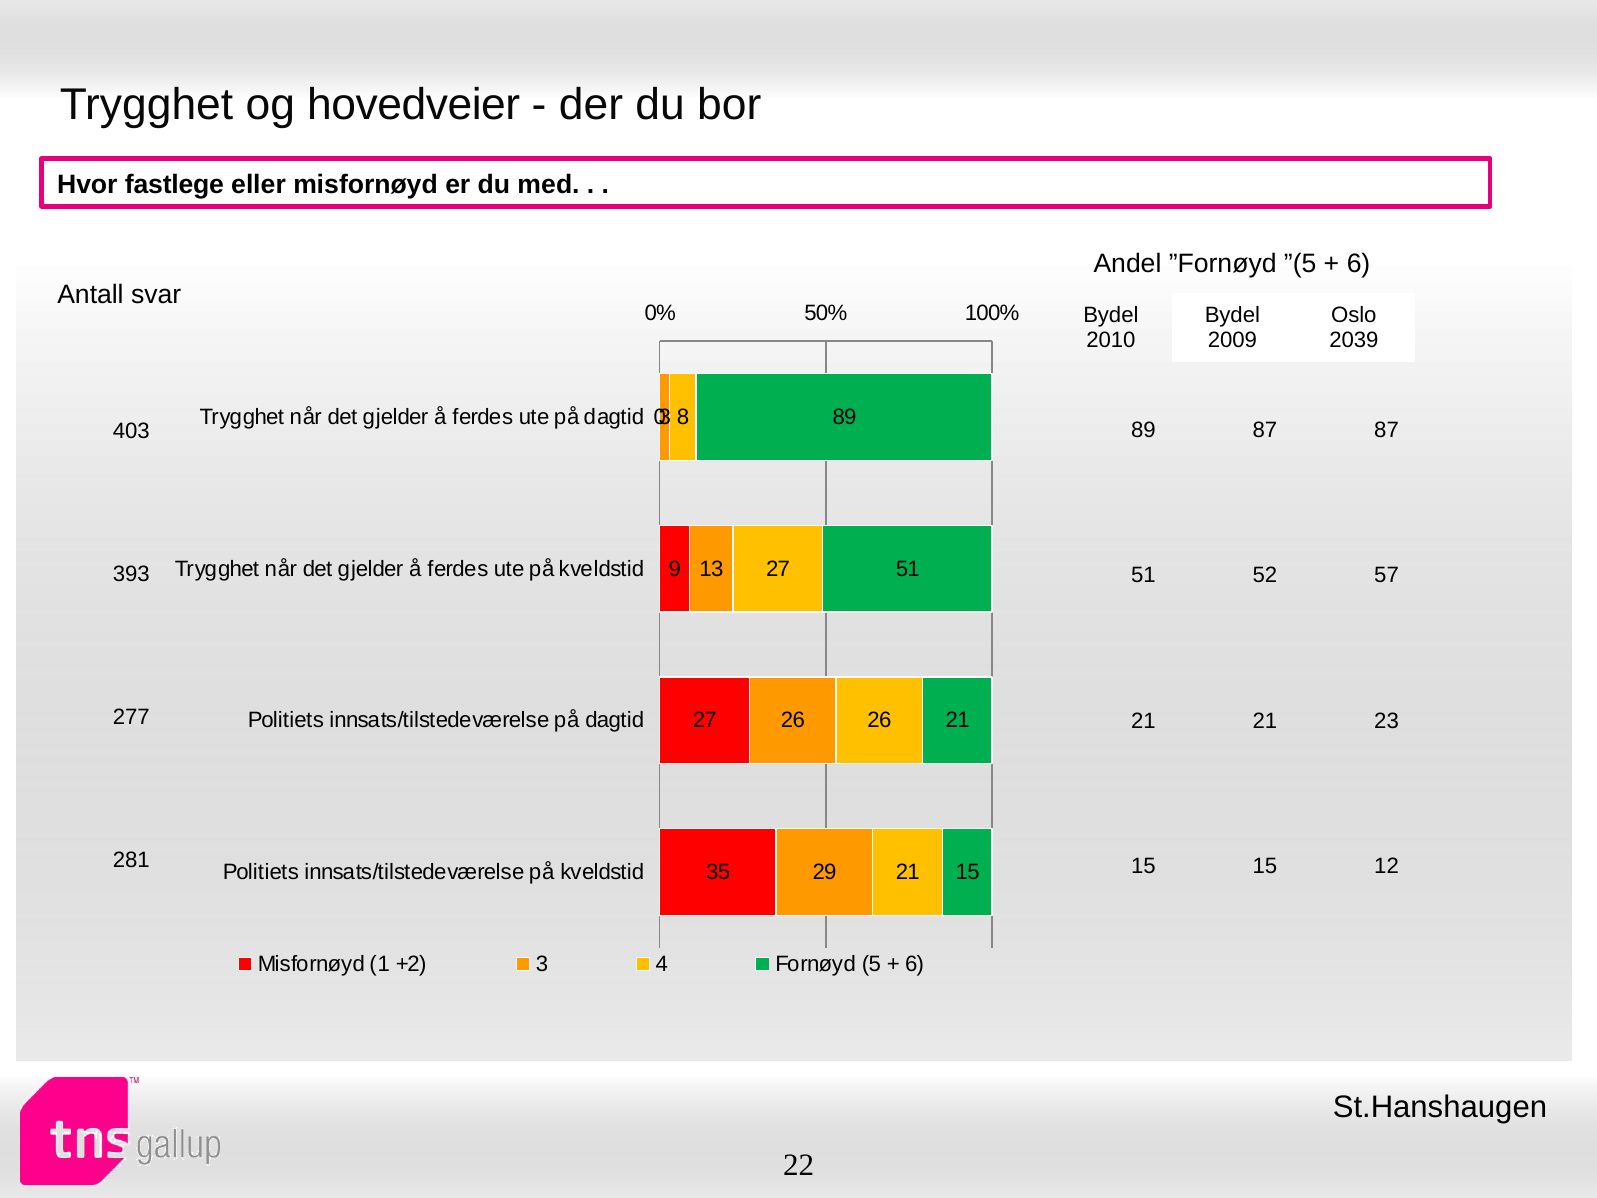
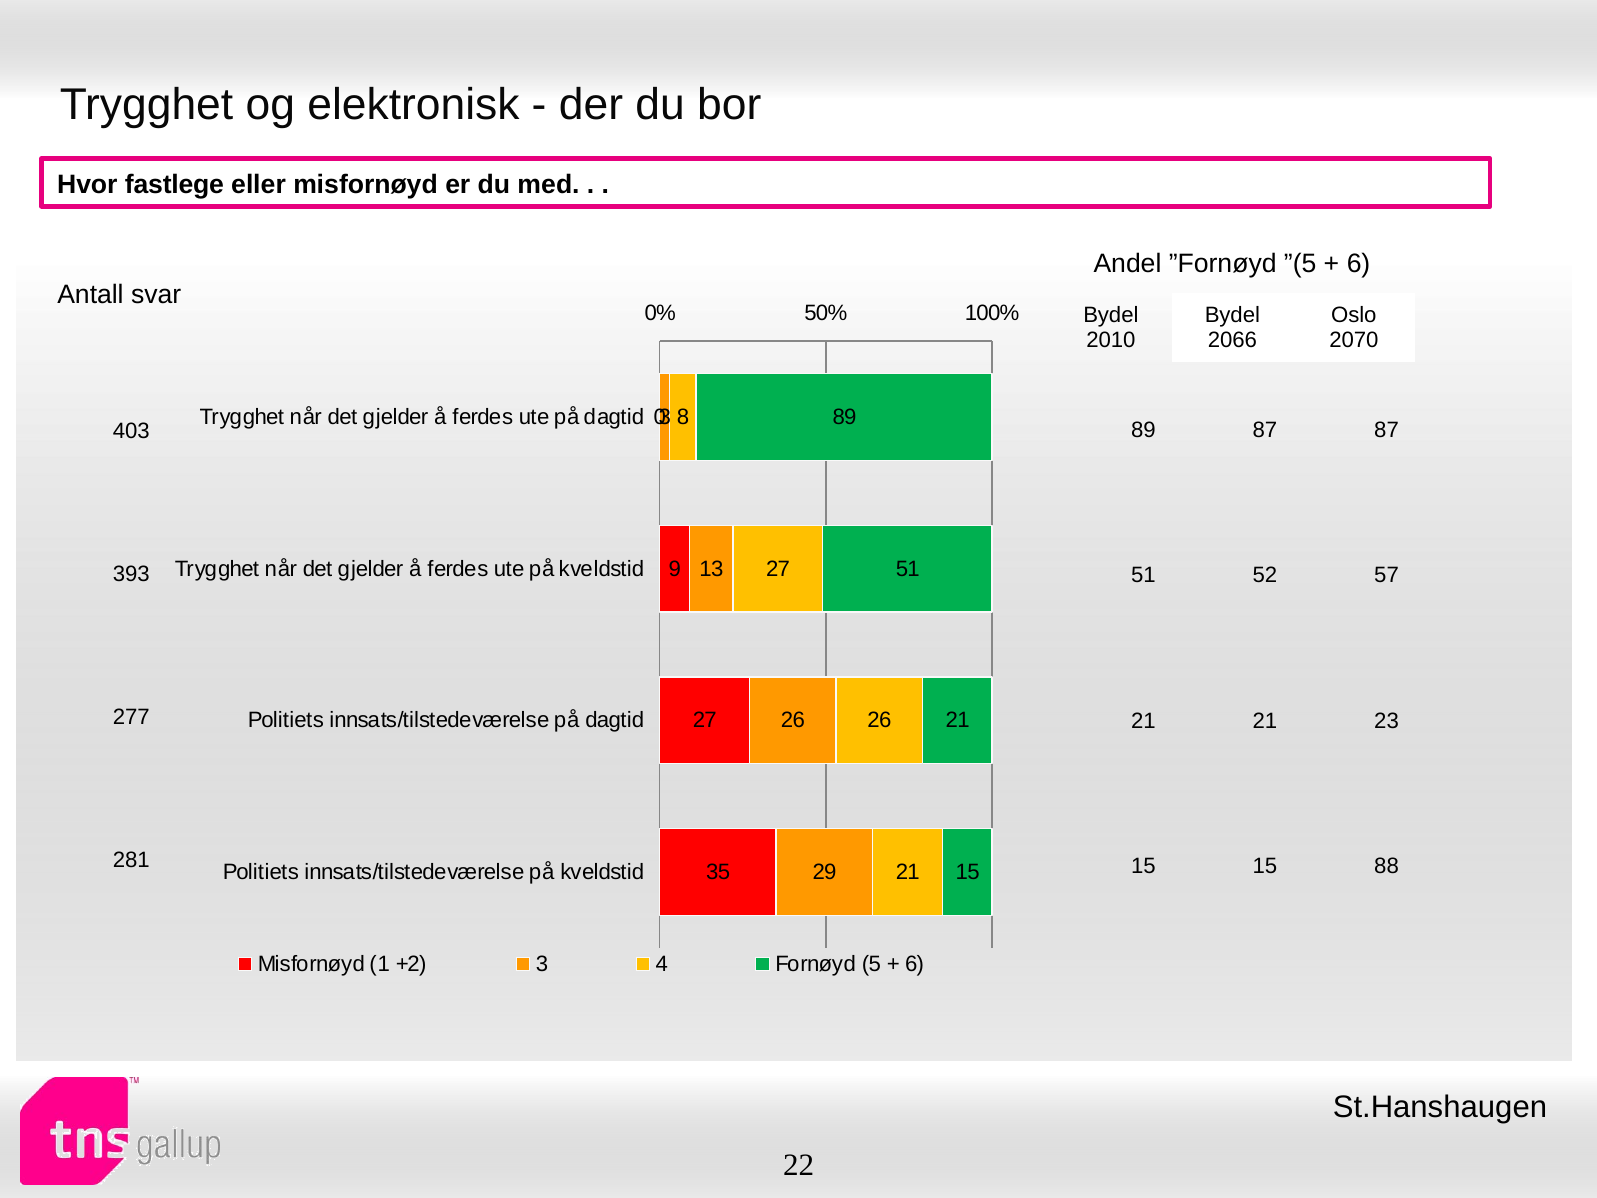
hovedveier: hovedveier -> elektronisk
2009: 2009 -> 2066
2039: 2039 -> 2070
12: 12 -> 88
